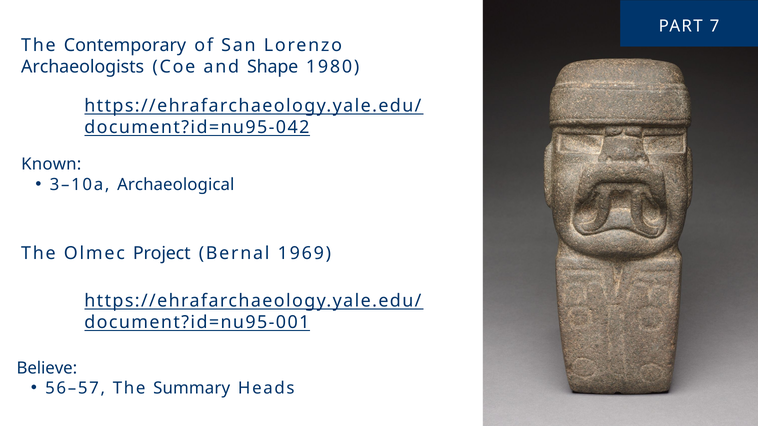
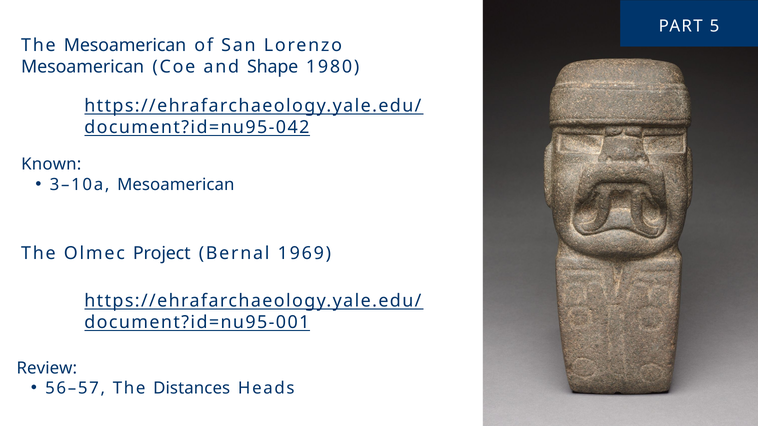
7: 7 -> 5
The Contemporary: Contemporary -> Mesoamerican
Archaeologists at (83, 67): Archaeologists -> Mesoamerican
3–10a Archaeological: Archaeological -> Mesoamerican
Believe: Believe -> Review
Summary: Summary -> Distances
